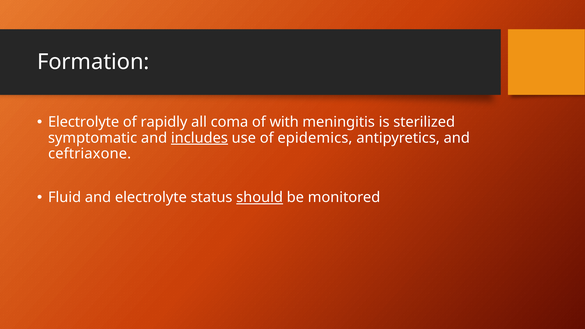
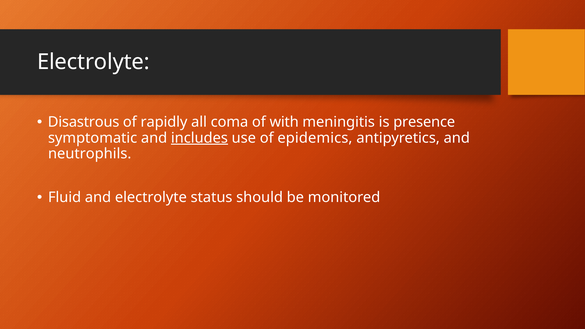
Formation at (93, 62): Formation -> Electrolyte
Electrolyte at (84, 122): Electrolyte -> Disastrous
sterilized: sterilized -> presence
ceftriaxone: ceftriaxone -> neutrophils
should underline: present -> none
